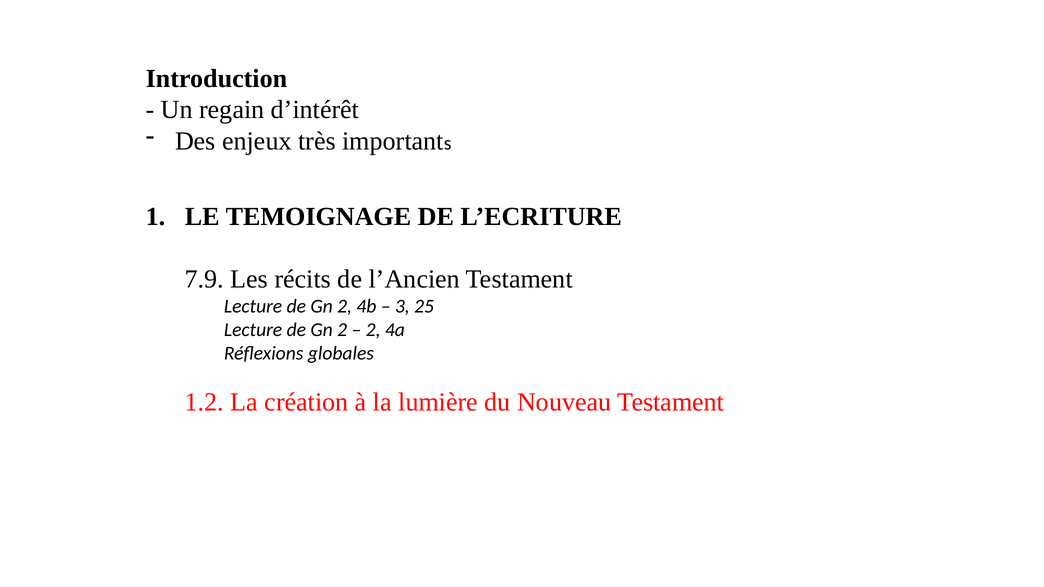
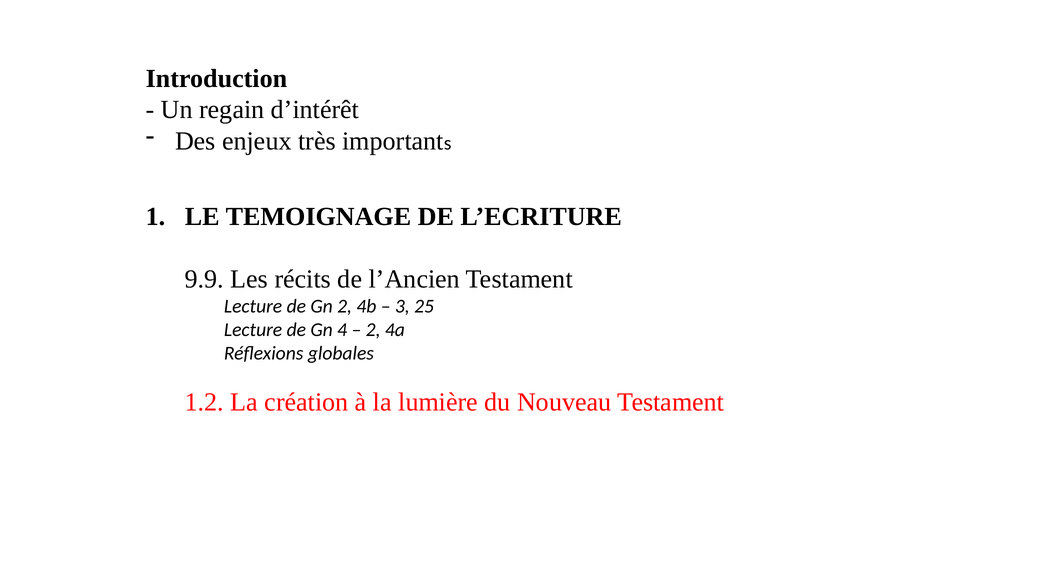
7.9: 7.9 -> 9.9
2 at (342, 330): 2 -> 4
